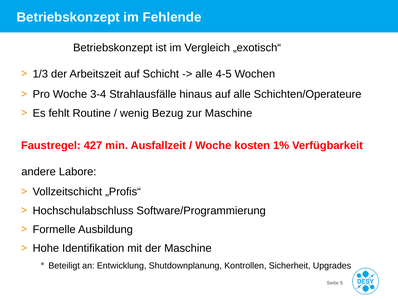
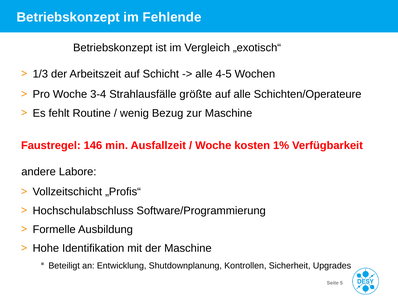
hinaus: hinaus -> größte
427: 427 -> 146
